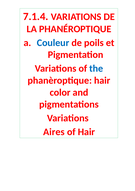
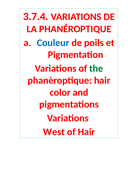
7.1.4: 7.1.4 -> 3.7.4
the colour: blue -> green
Aires: Aires -> West
